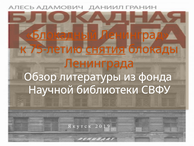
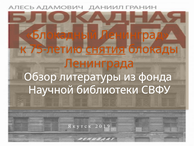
Блокадный underline: present -> none
